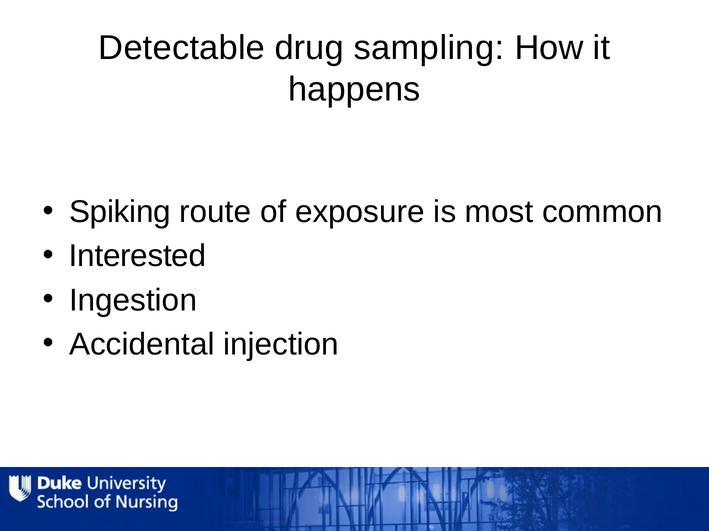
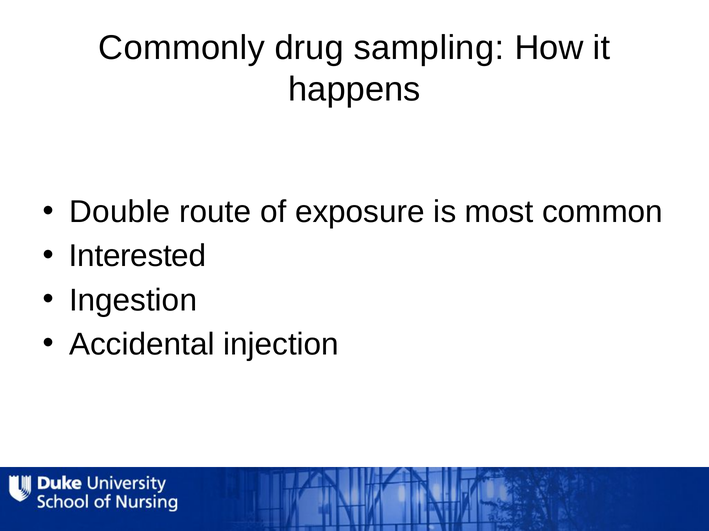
Detectable: Detectable -> Commonly
Spiking: Spiking -> Double
